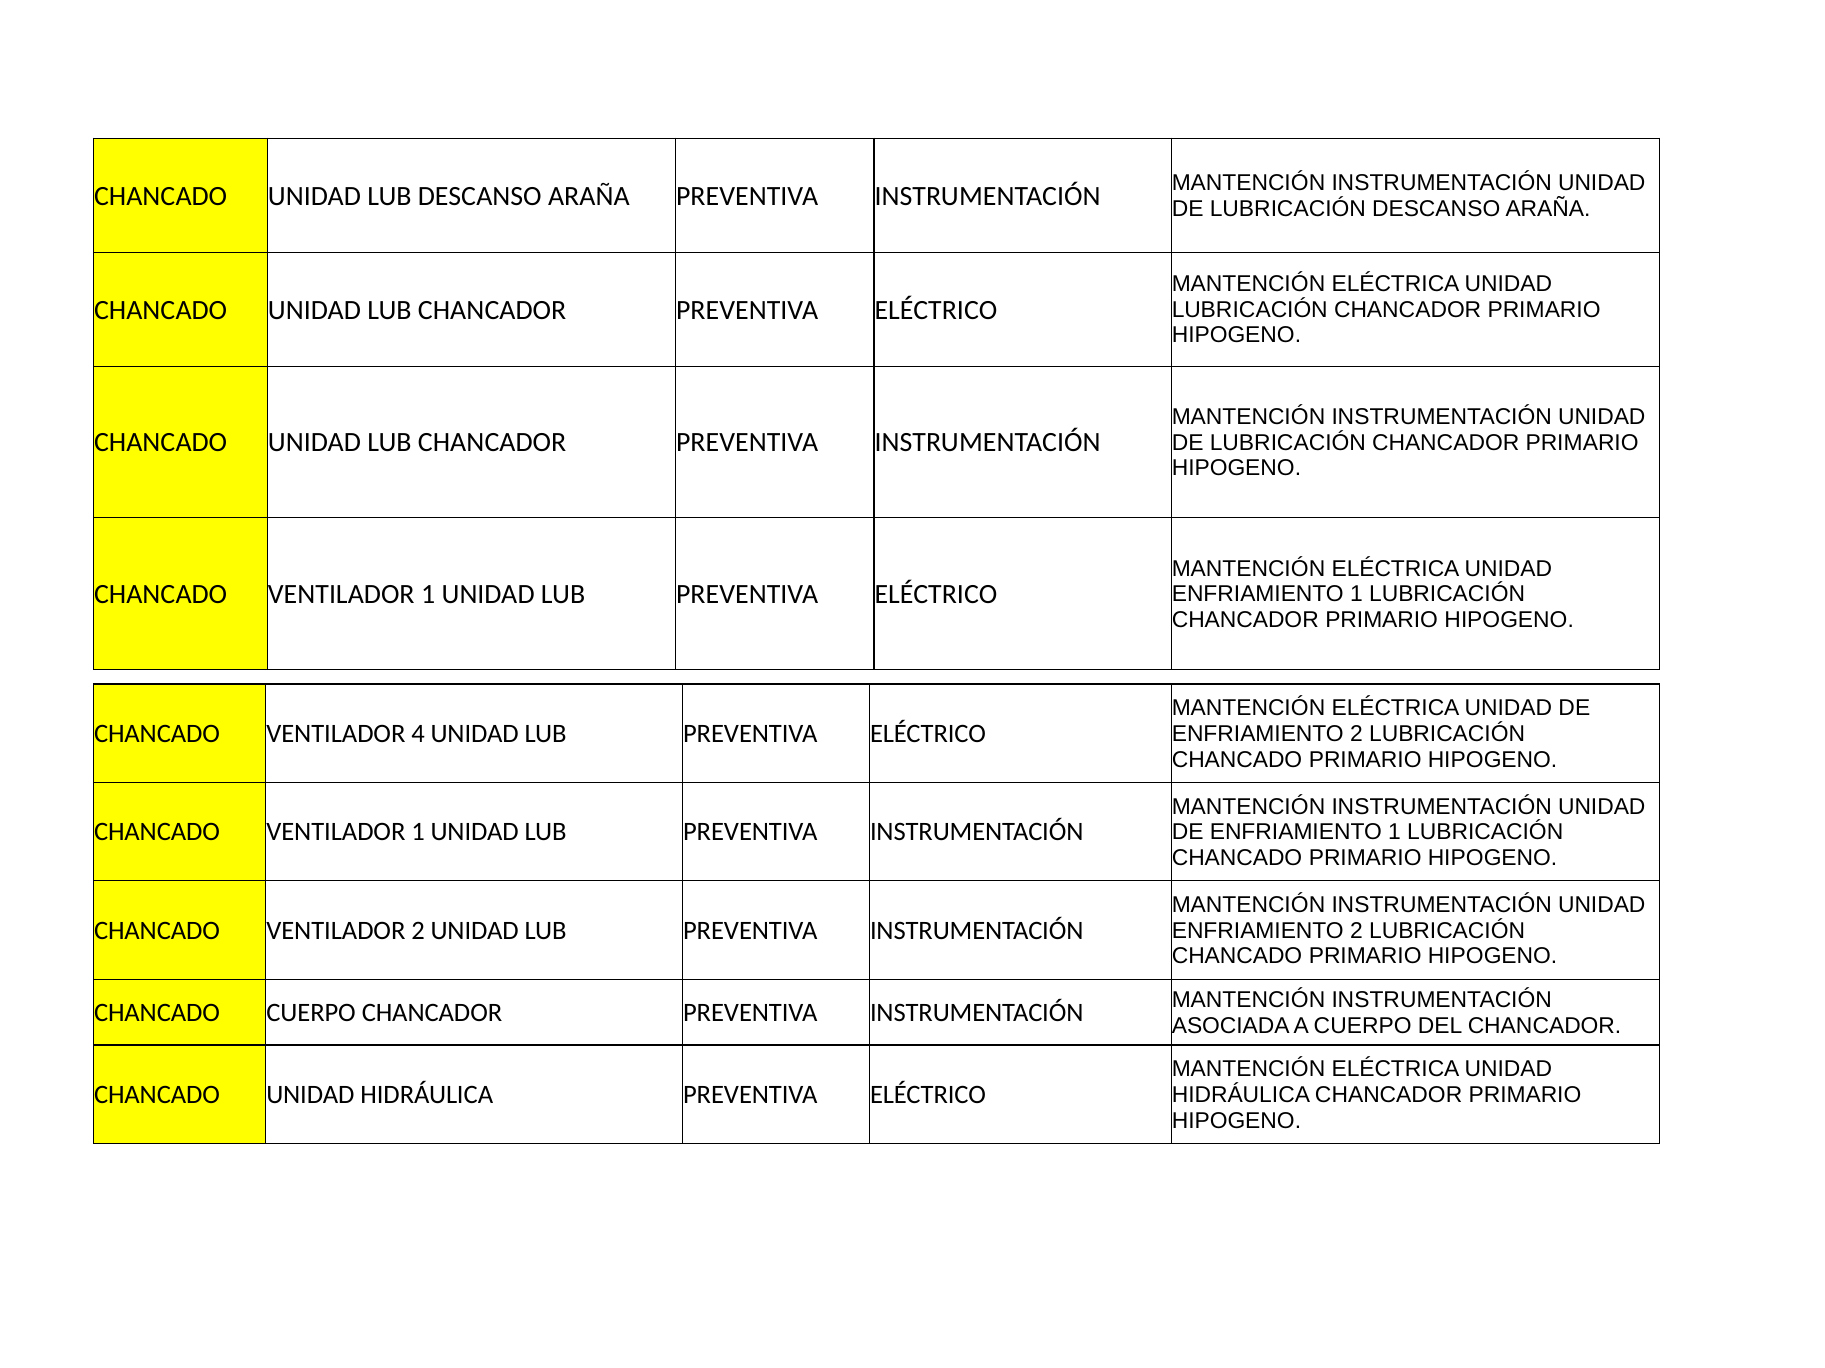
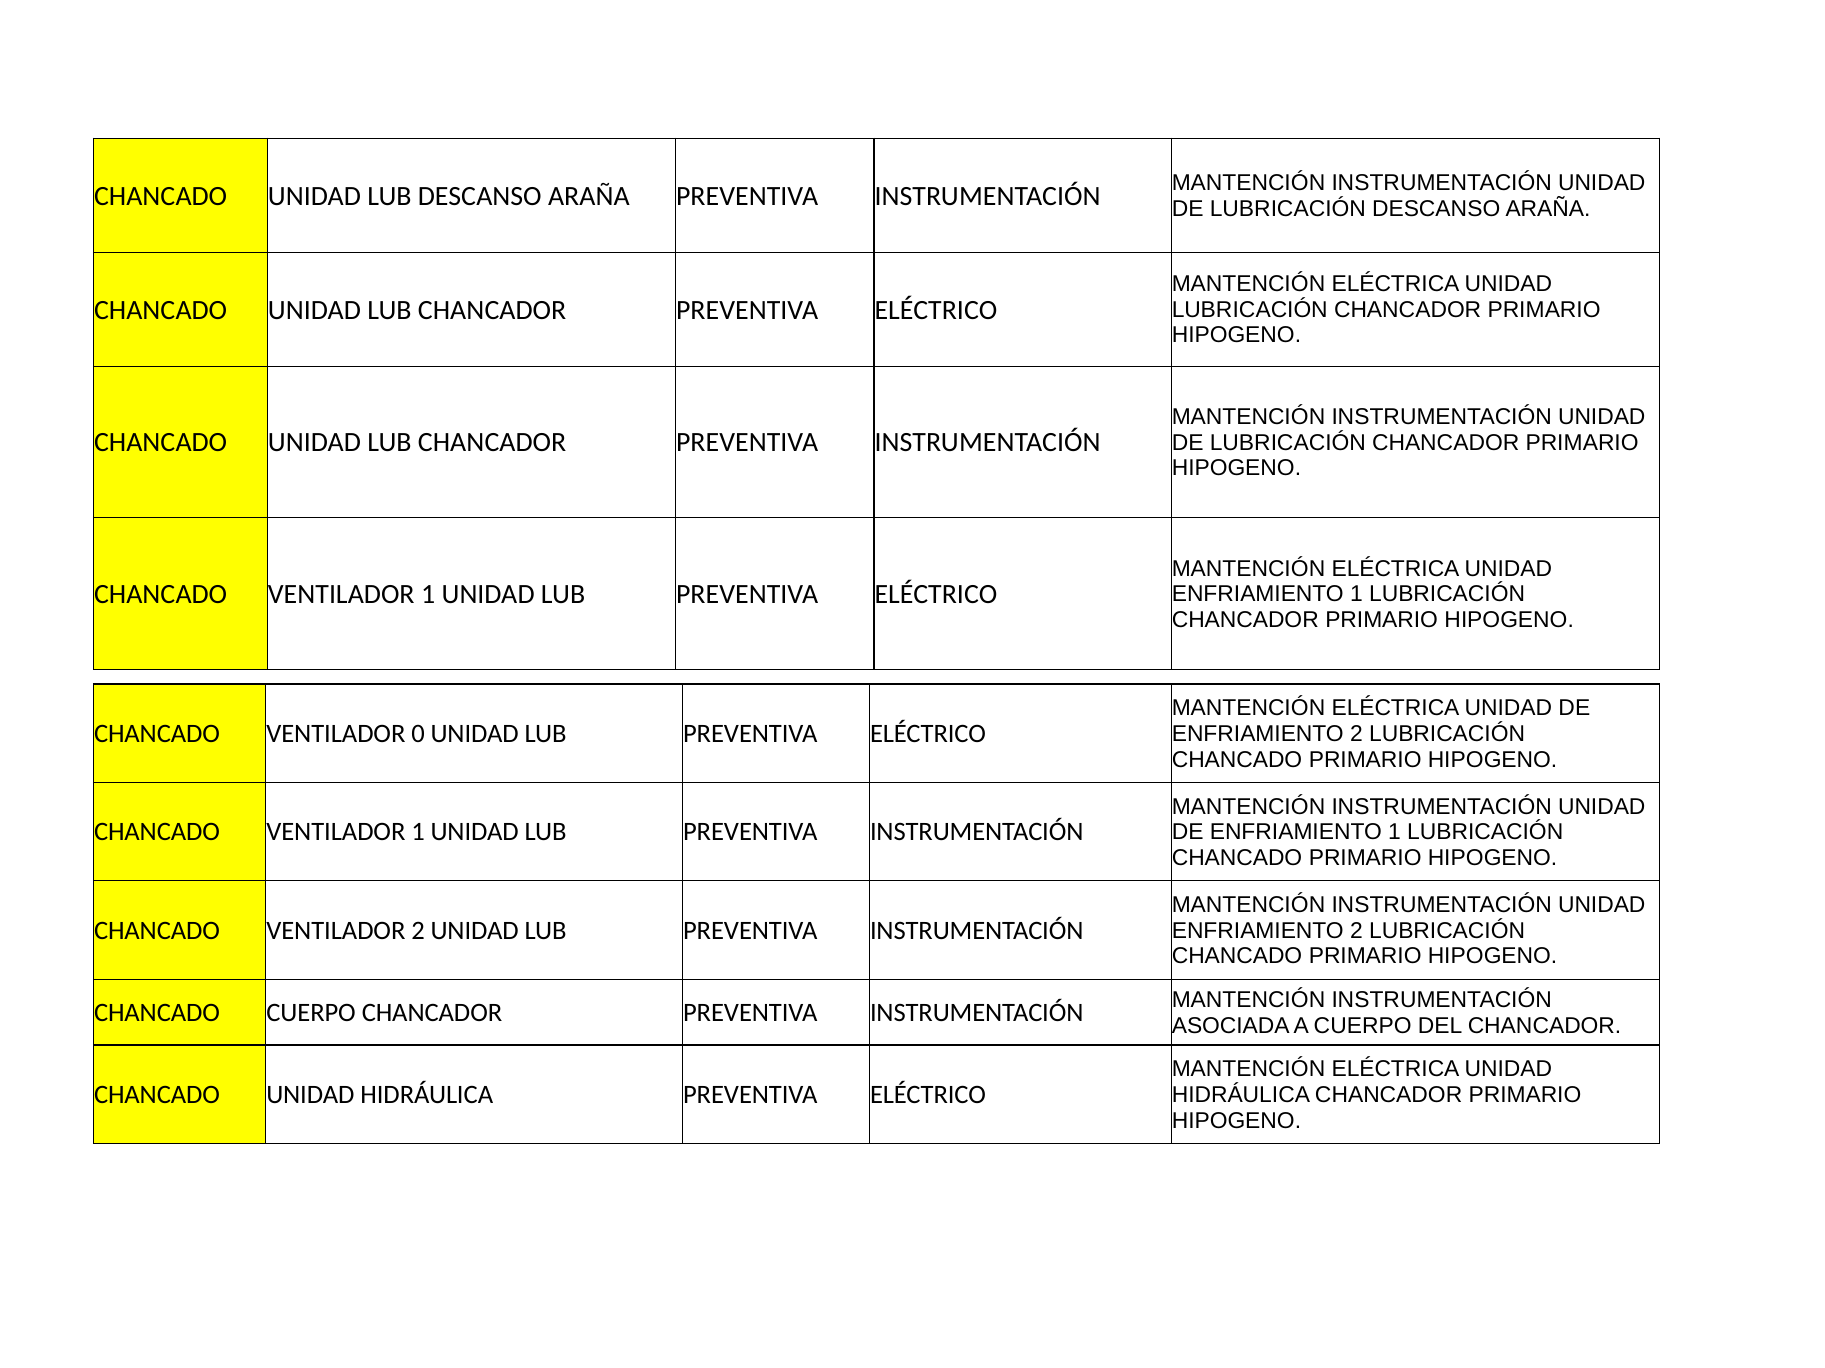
4: 4 -> 0
